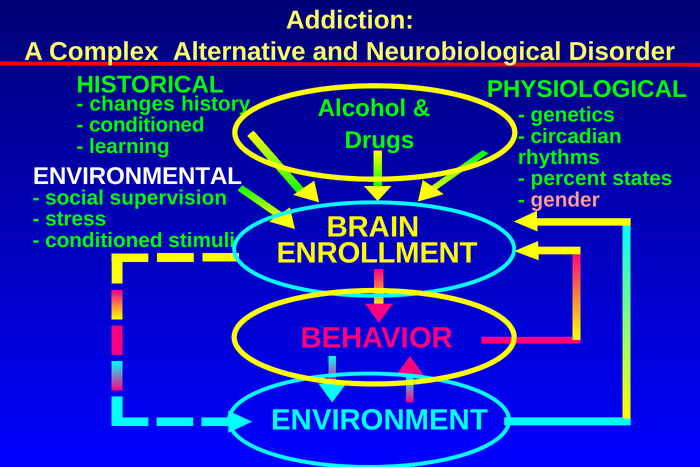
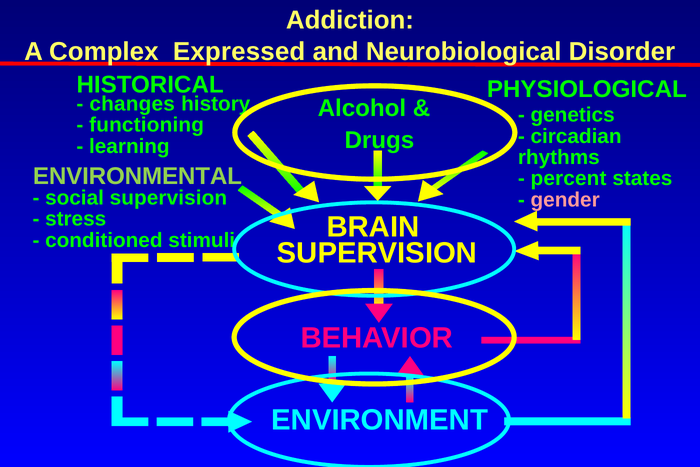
Alternative: Alternative -> Expressed
conditioned at (147, 125): conditioned -> functioning
ENVIRONMENTAL colour: white -> light green
ENROLLMENT at (377, 253): ENROLLMENT -> SUPERVISION
